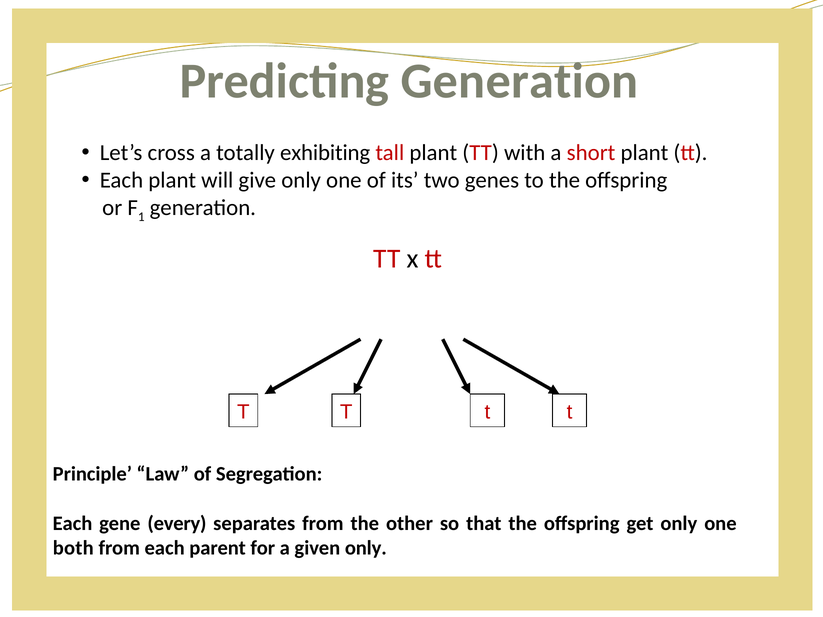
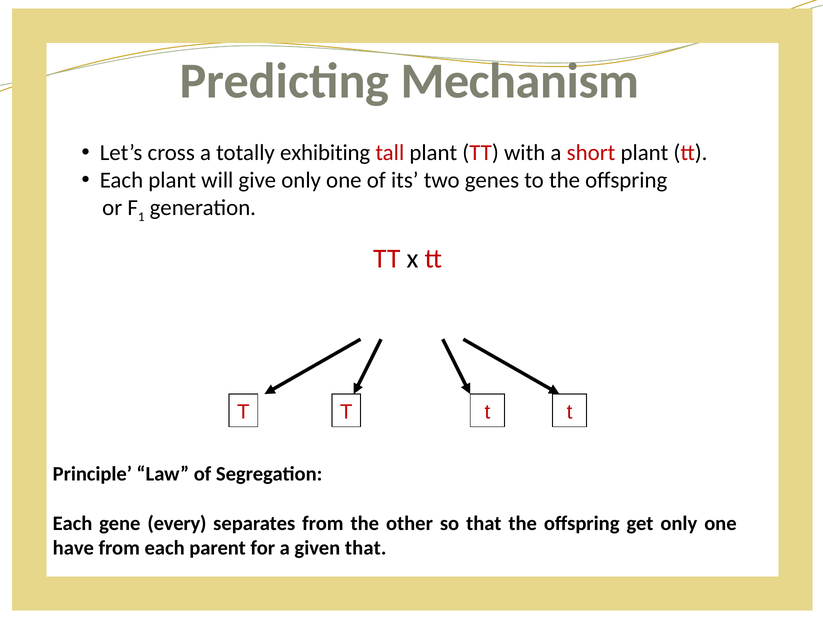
Predicting Generation: Generation -> Mechanism
both: both -> have
given only: only -> that
